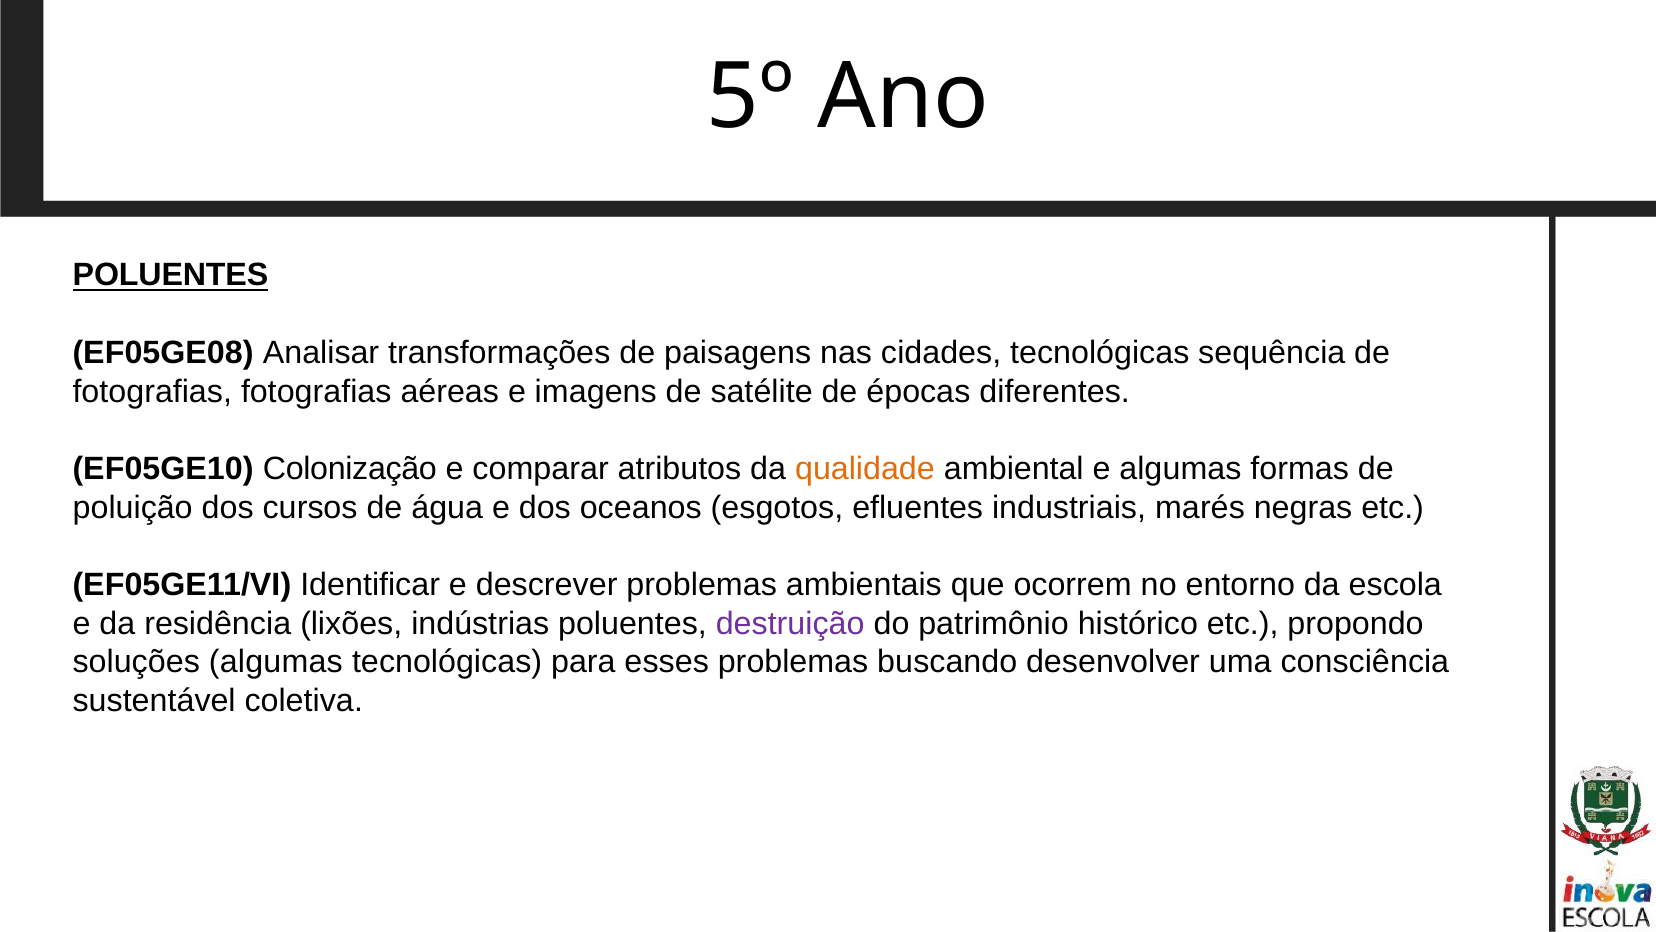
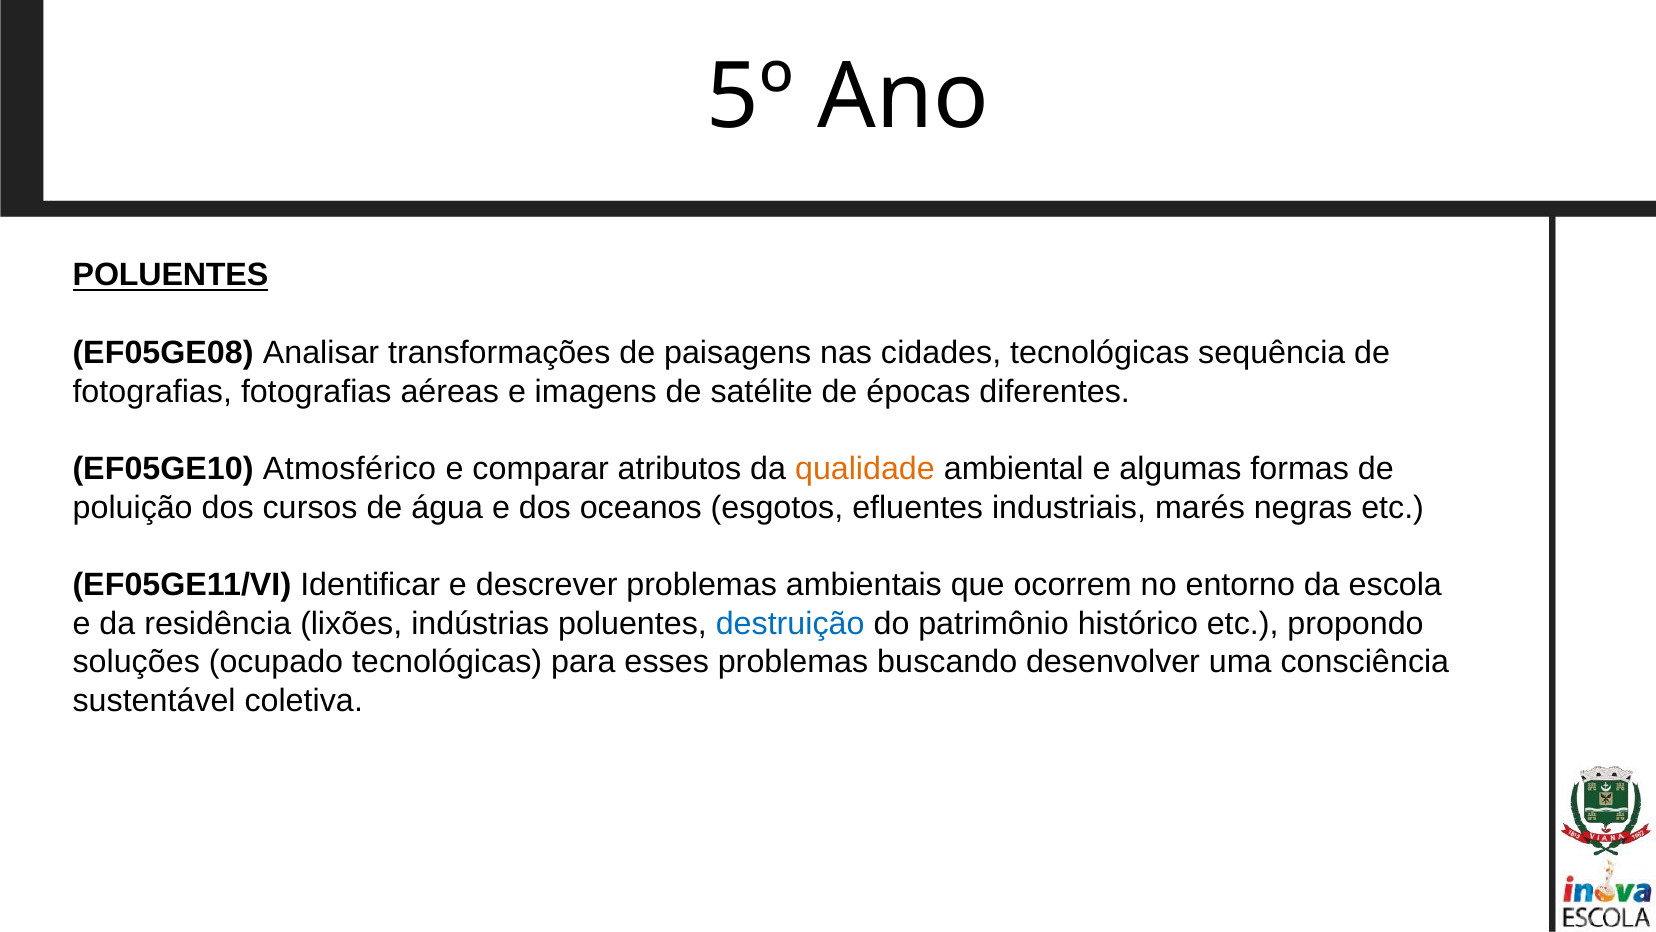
Colonização: Colonização -> Atmosférico
destruição colour: purple -> blue
soluções algumas: algumas -> ocupado
